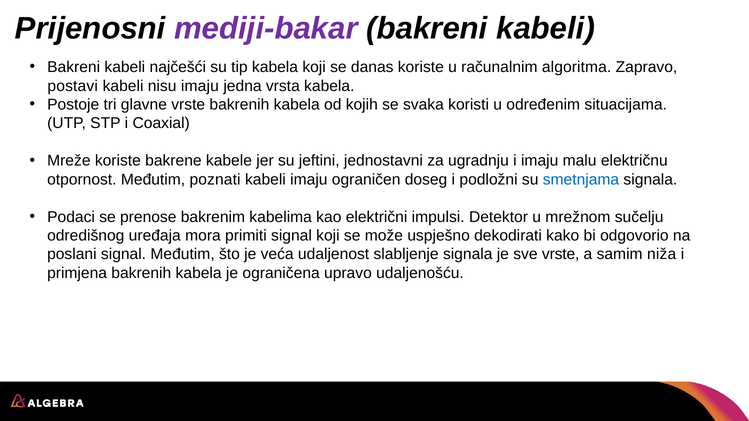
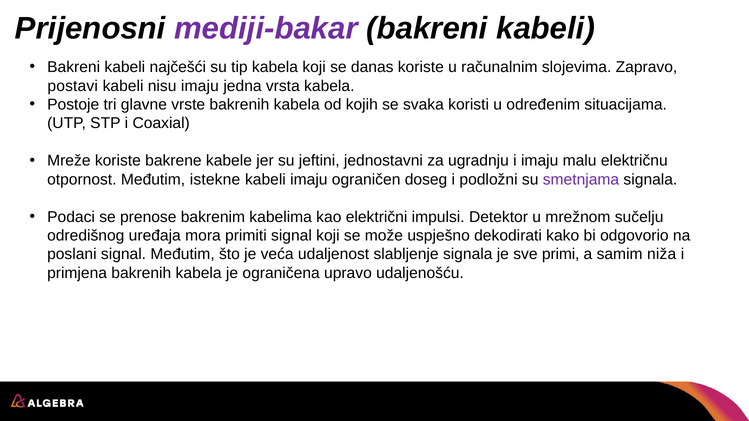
algoritma: algoritma -> slojevima
poznati: poznati -> istekne
smetnjama colour: blue -> purple
sve vrste: vrste -> primi
